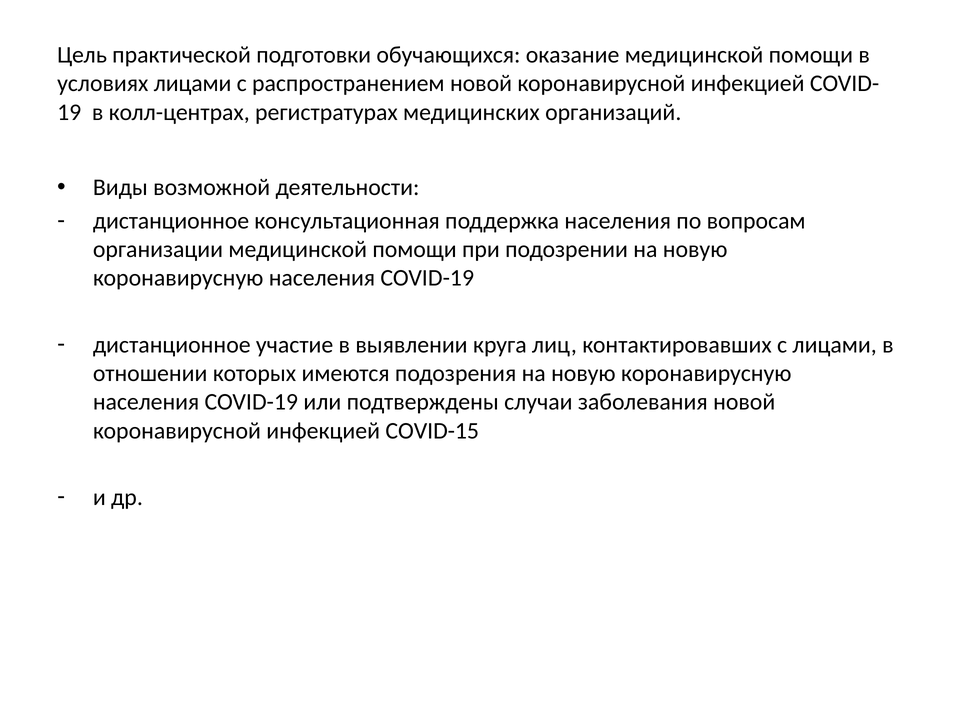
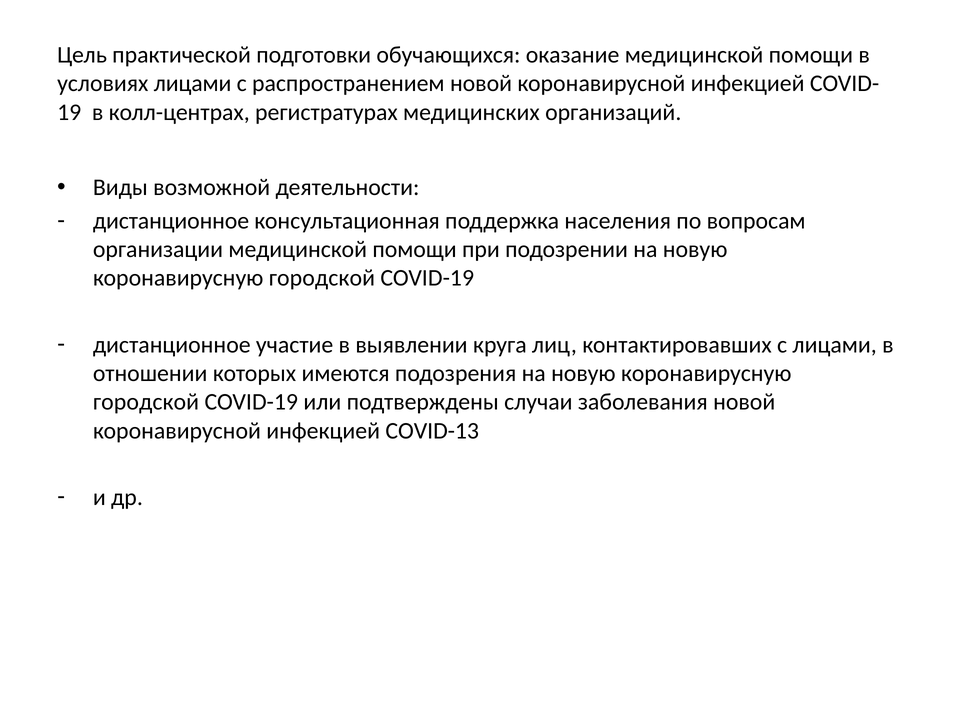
населения at (322, 278): населения -> городской
населения at (146, 402): населения -> городской
COVID-15: COVID-15 -> COVID-13
